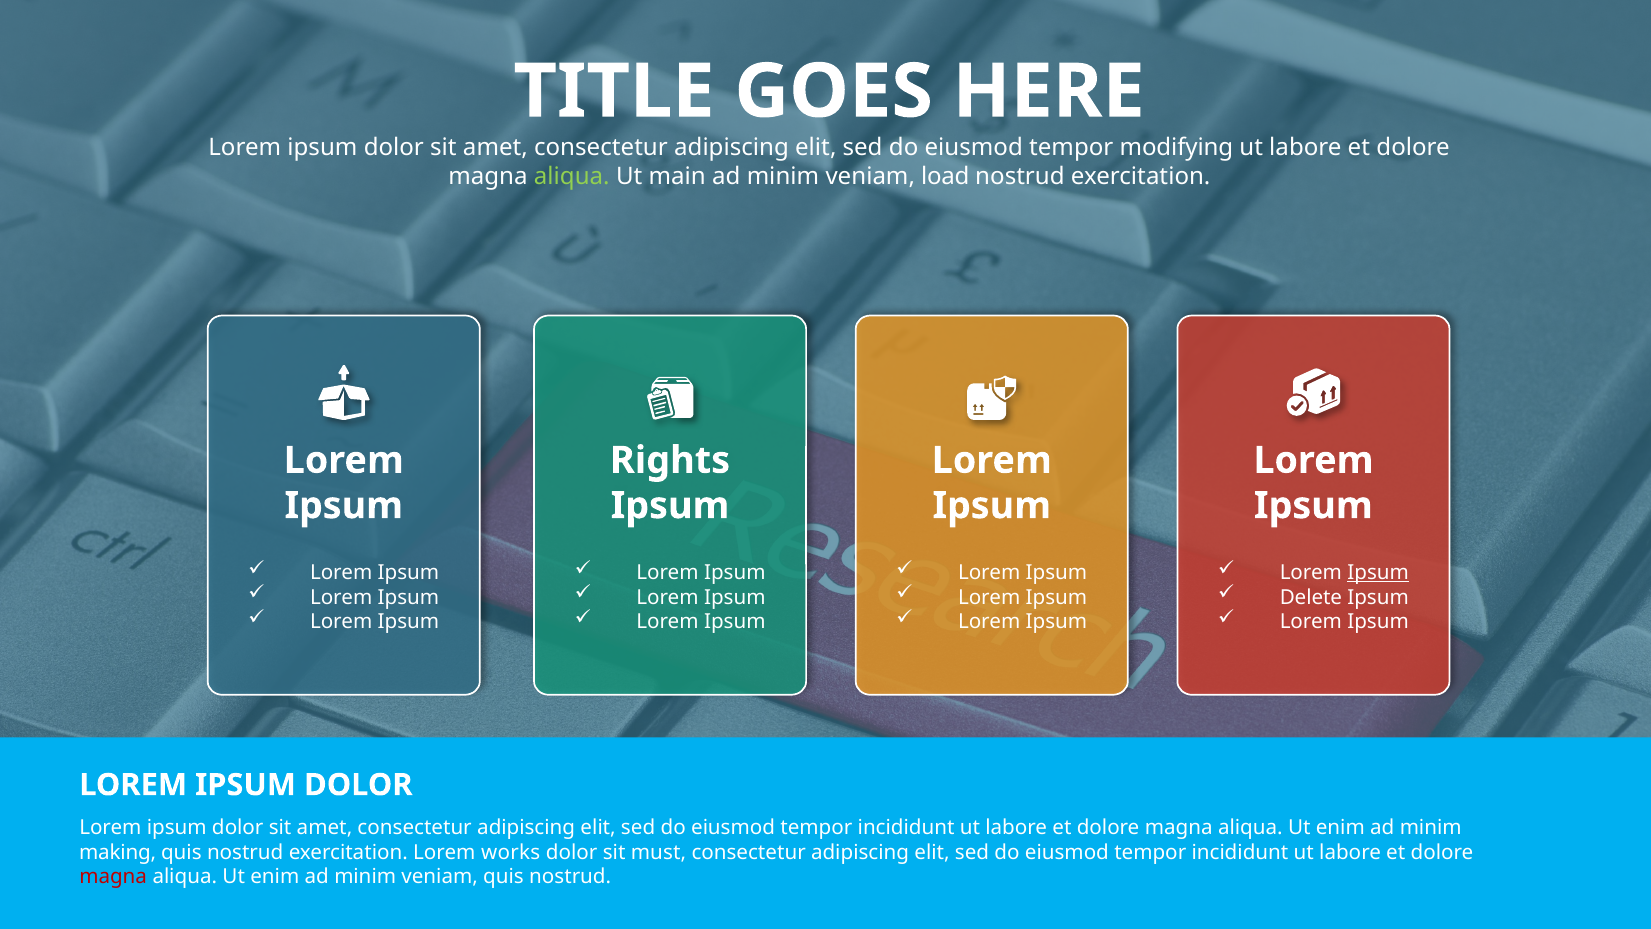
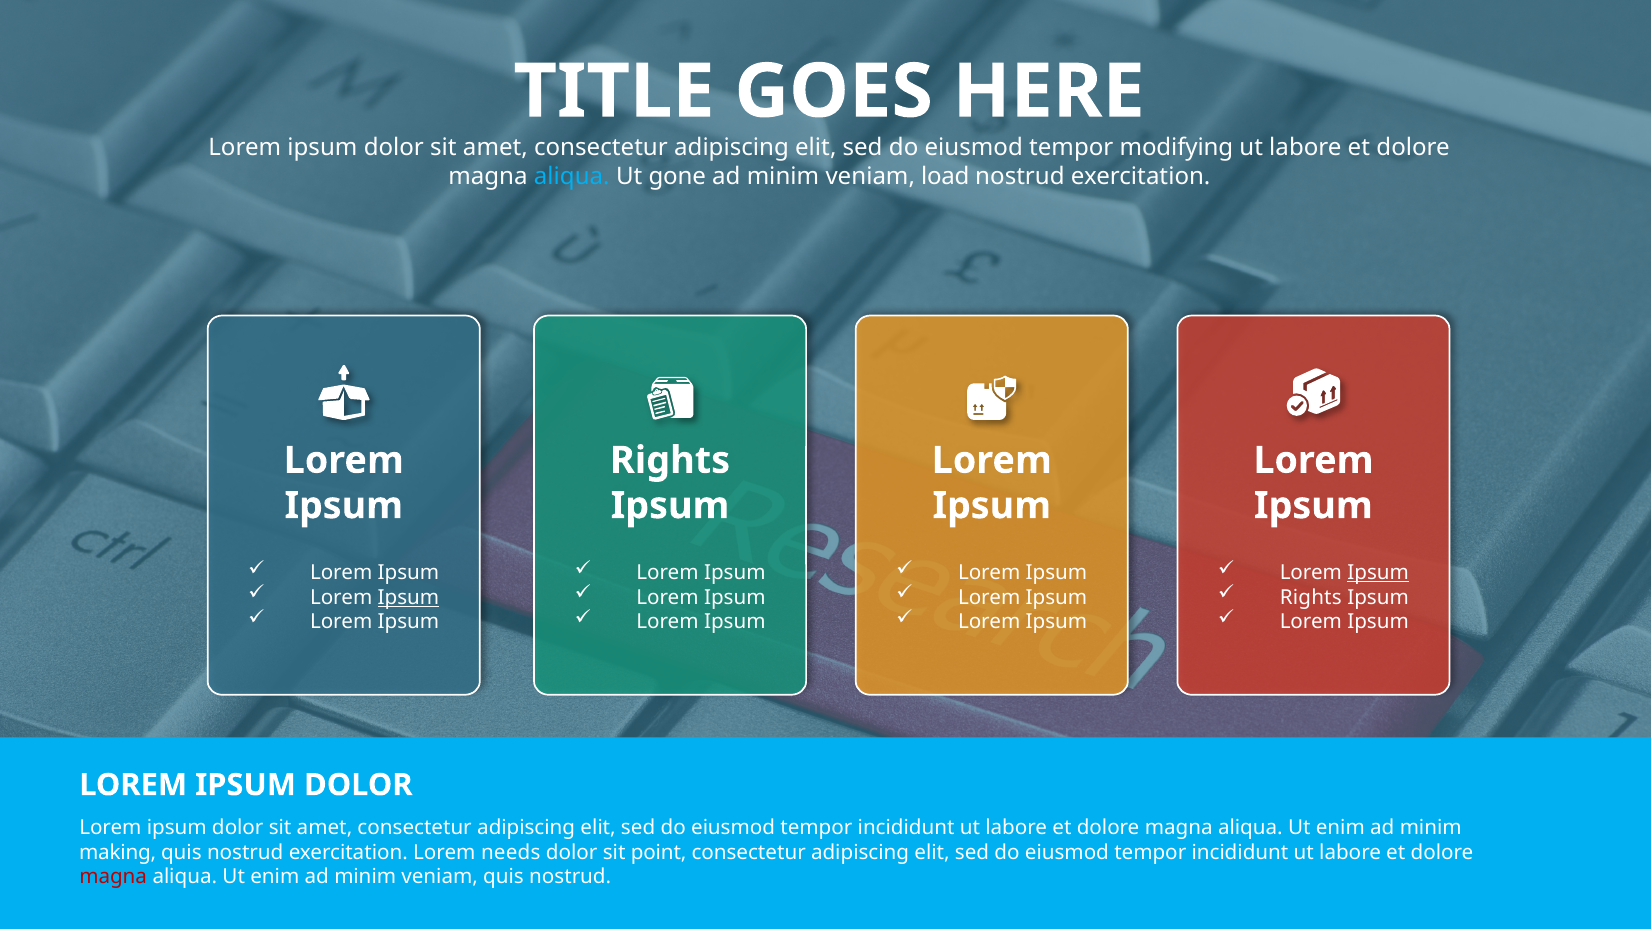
aliqua at (572, 177) colour: light green -> light blue
main: main -> gone
Ipsum at (408, 597) underline: none -> present
Delete at (1311, 597): Delete -> Rights
works: works -> needs
must: must -> point
